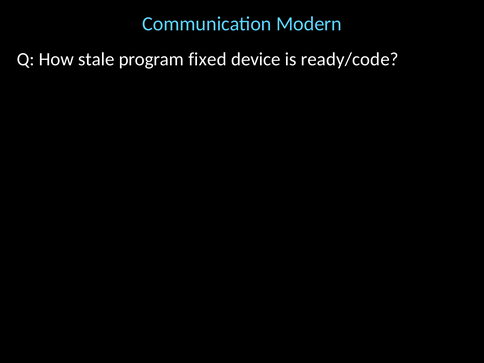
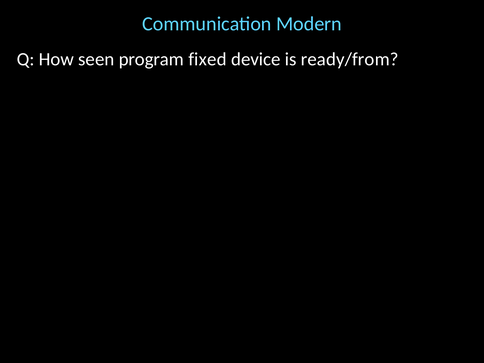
stale: stale -> seen
ready/code: ready/code -> ready/from
